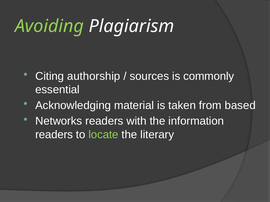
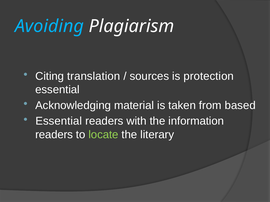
Avoiding colour: light green -> light blue
authorship: authorship -> translation
commonly: commonly -> protection
Networks at (59, 121): Networks -> Essential
